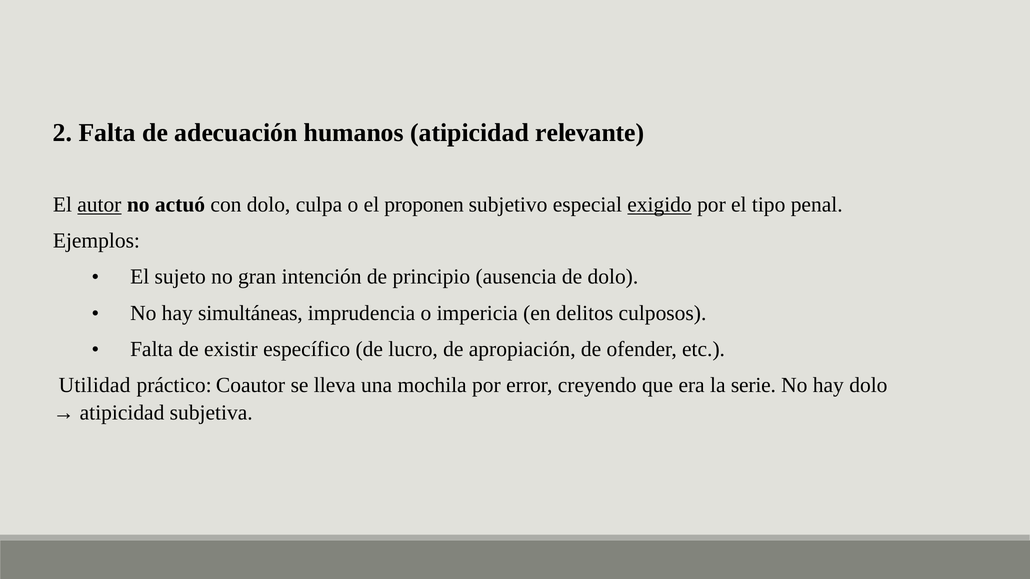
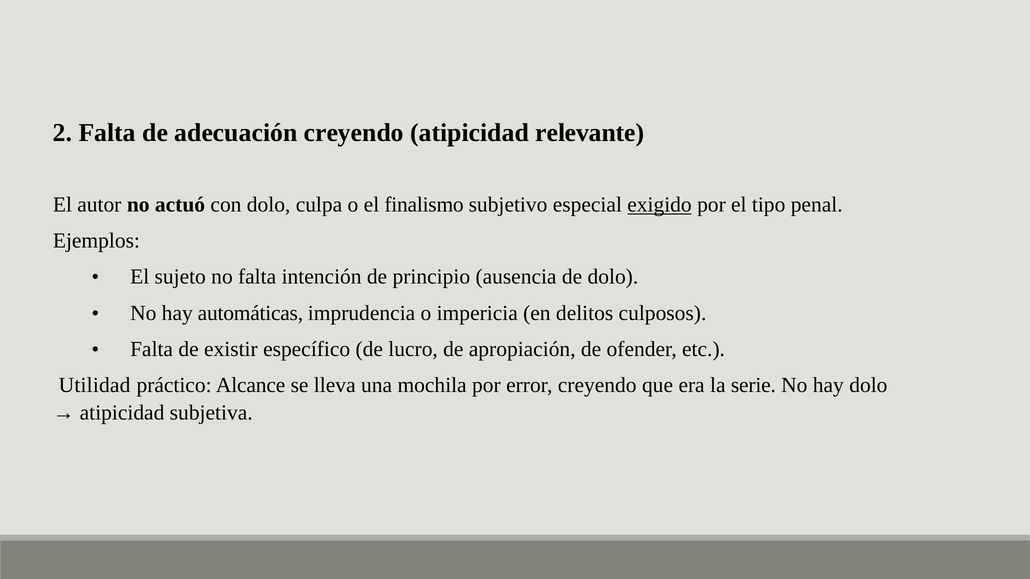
adecuación humanos: humanos -> creyendo
autor underline: present -> none
proponen: proponen -> finalismo
no gran: gran -> falta
simultáneas: simultáneas -> automáticas
Coautor: Coautor -> Alcance
